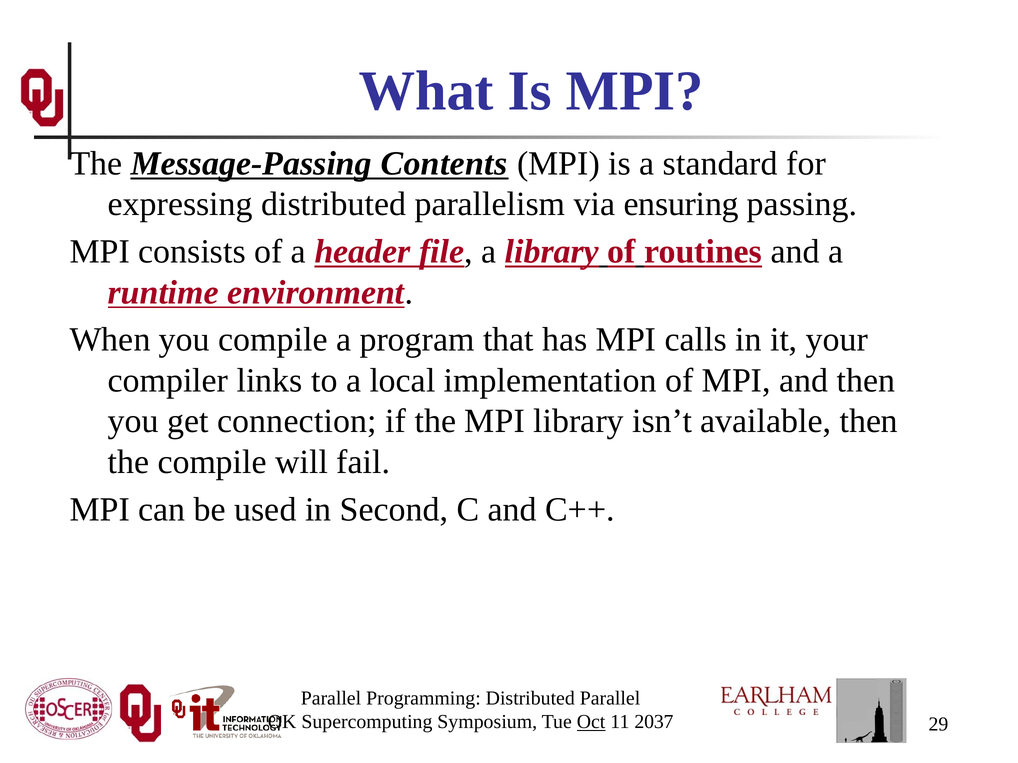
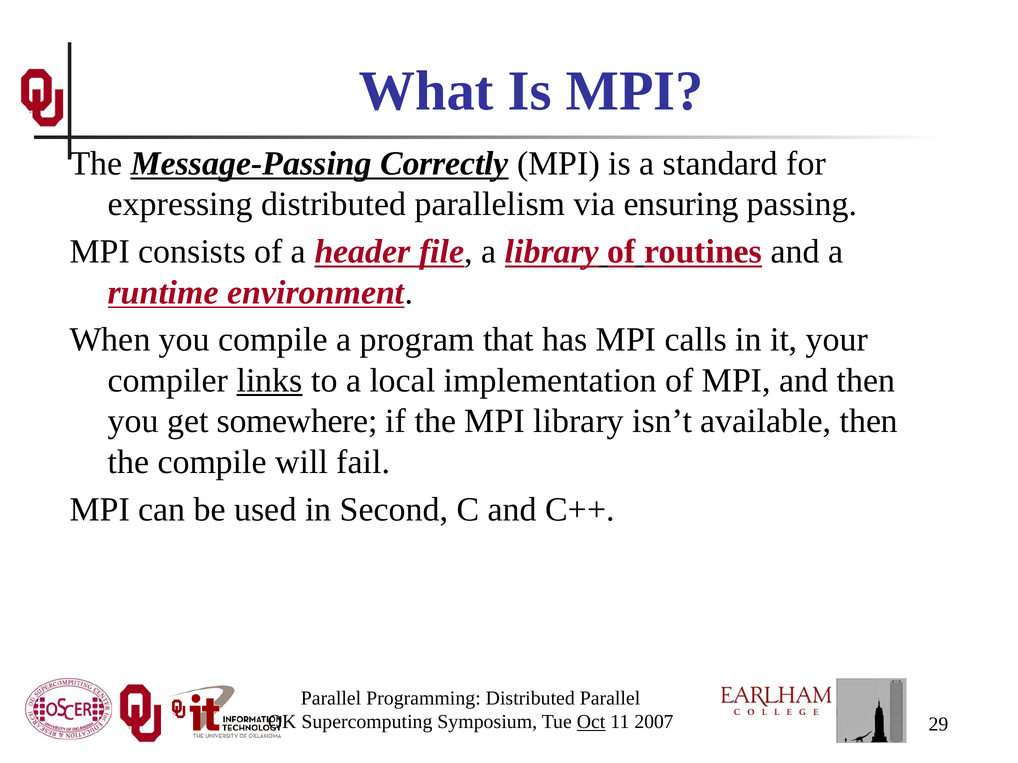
Contents: Contents -> Correctly
links underline: none -> present
connection: connection -> somewhere
2037: 2037 -> 2007
